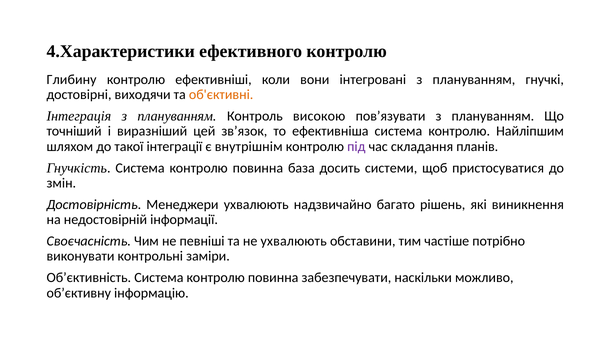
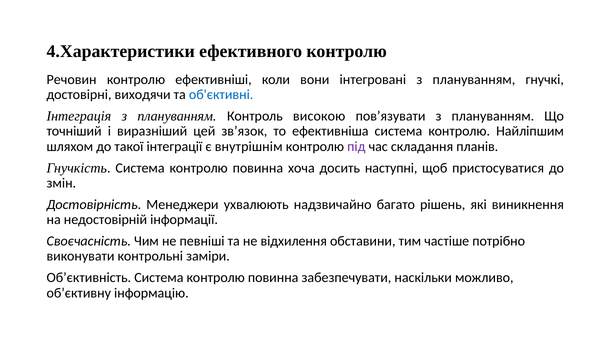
Глибину: Глибину -> Речовин
об'єктивні colour: orange -> blue
база: база -> хоча
системи: системи -> наступні
не ухвалюють: ухвалюють -> відхилення
